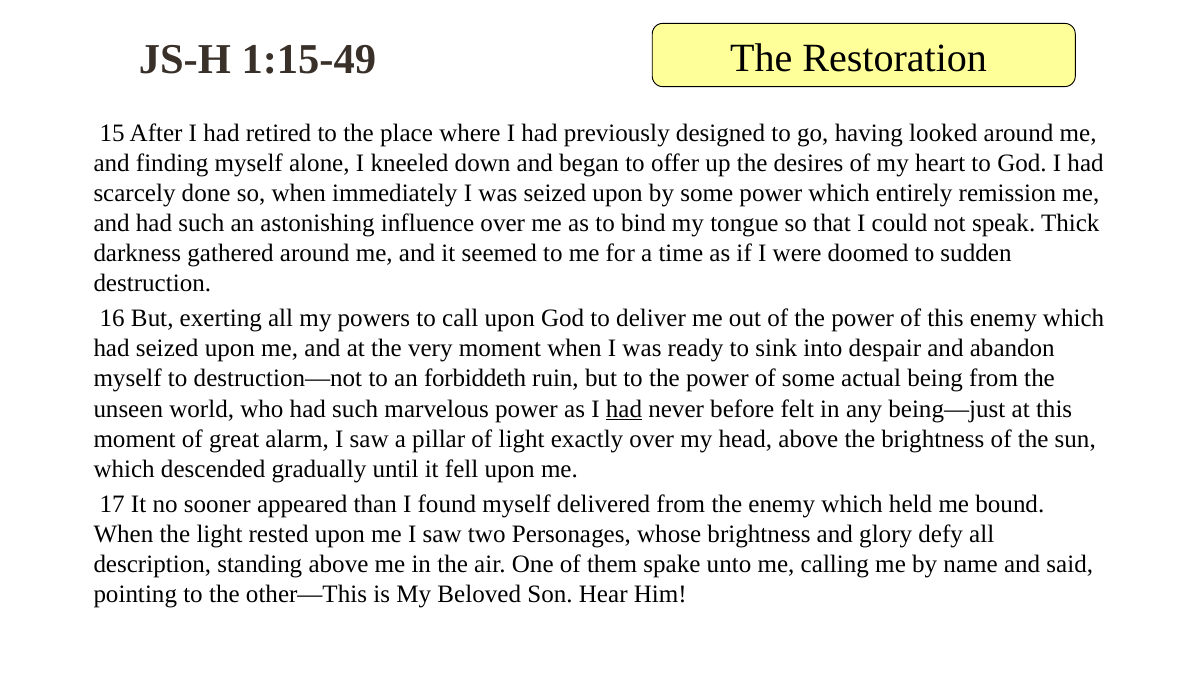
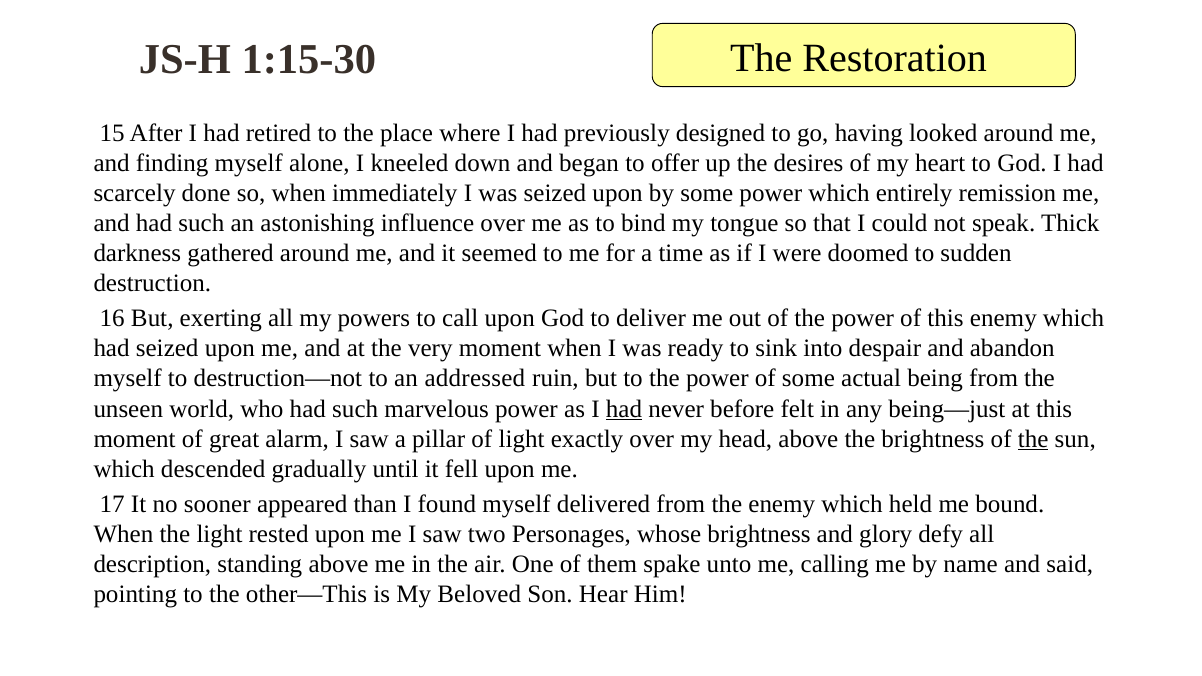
1:15-49: 1:15-49 -> 1:15-30
forbiddeth: forbiddeth -> addressed
the at (1033, 439) underline: none -> present
